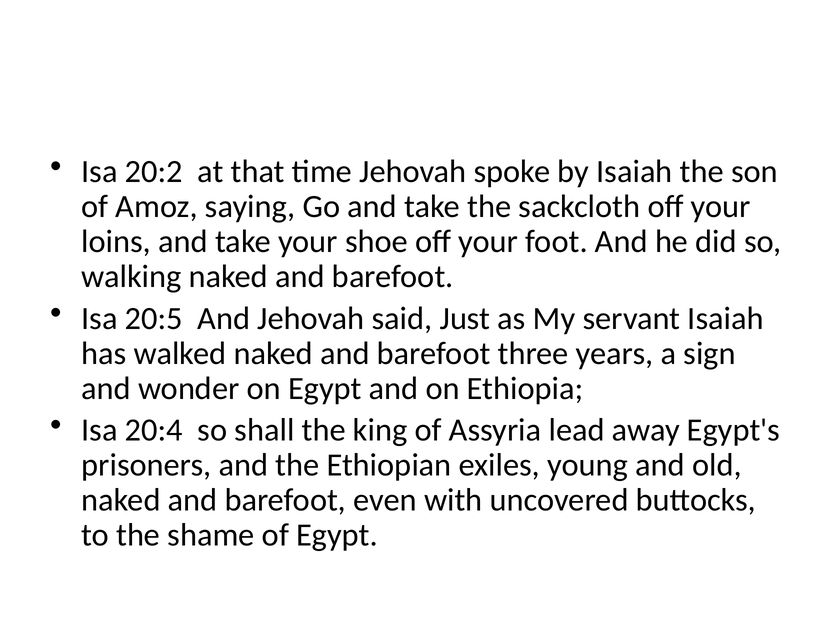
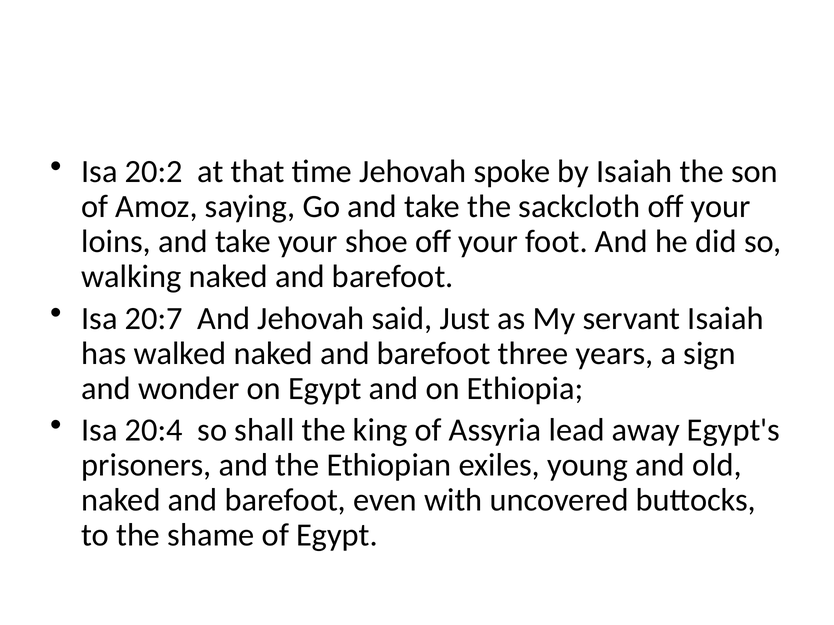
20:5: 20:5 -> 20:7
